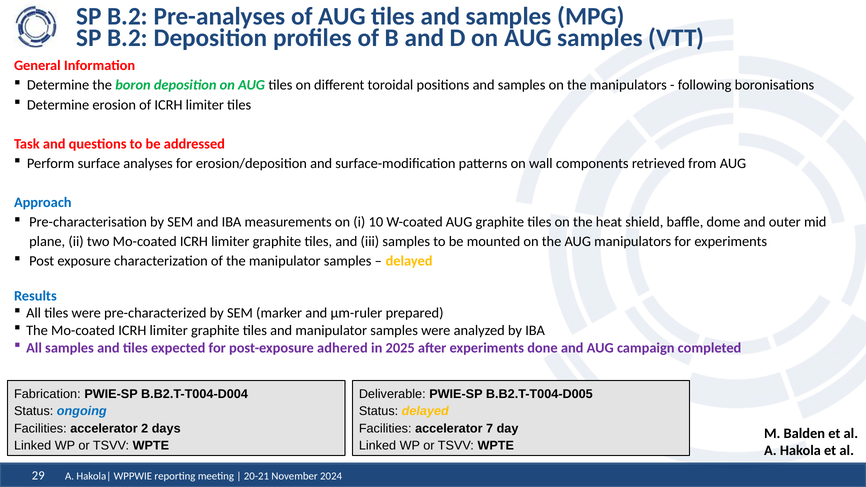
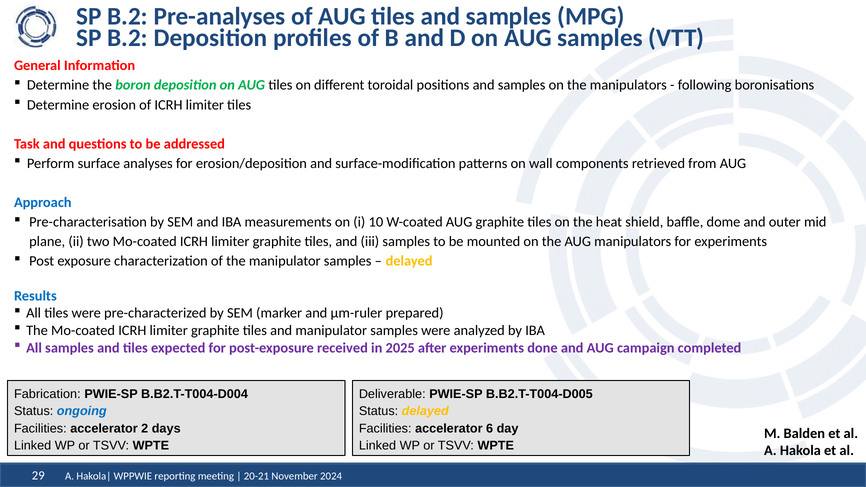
adhered: adhered -> received
7: 7 -> 6
